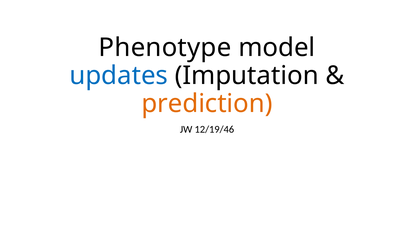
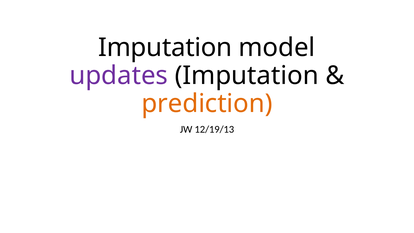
Phenotype at (165, 48): Phenotype -> Imputation
updates colour: blue -> purple
12/19/46: 12/19/46 -> 12/19/13
